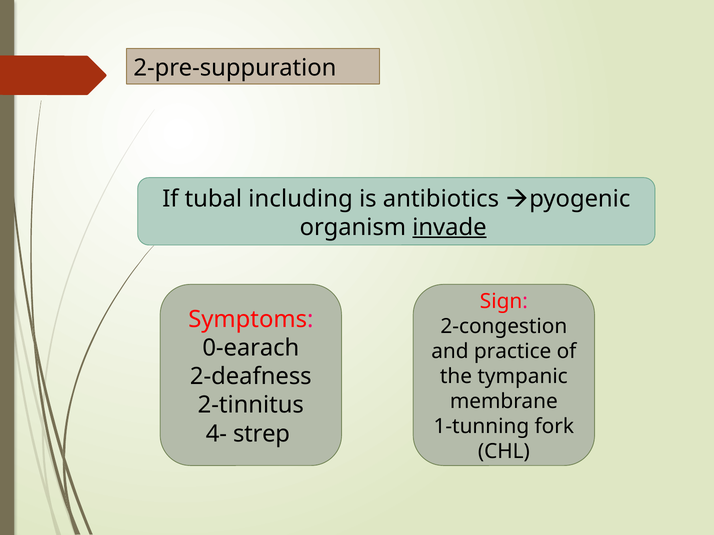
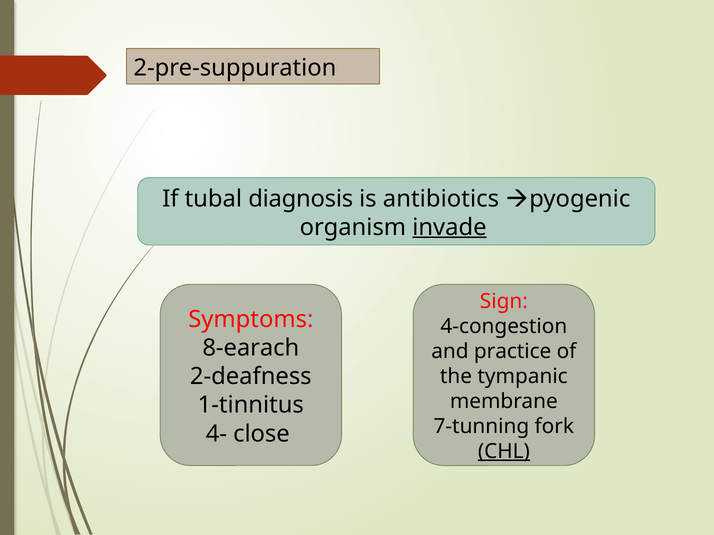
including: including -> diagnosis
2-congestion: 2-congestion -> 4-congestion
0-earach: 0-earach -> 8-earach
2-tinnitus: 2-tinnitus -> 1-tinnitus
1-tunning: 1-tunning -> 7-tunning
strep: strep -> close
CHL underline: none -> present
